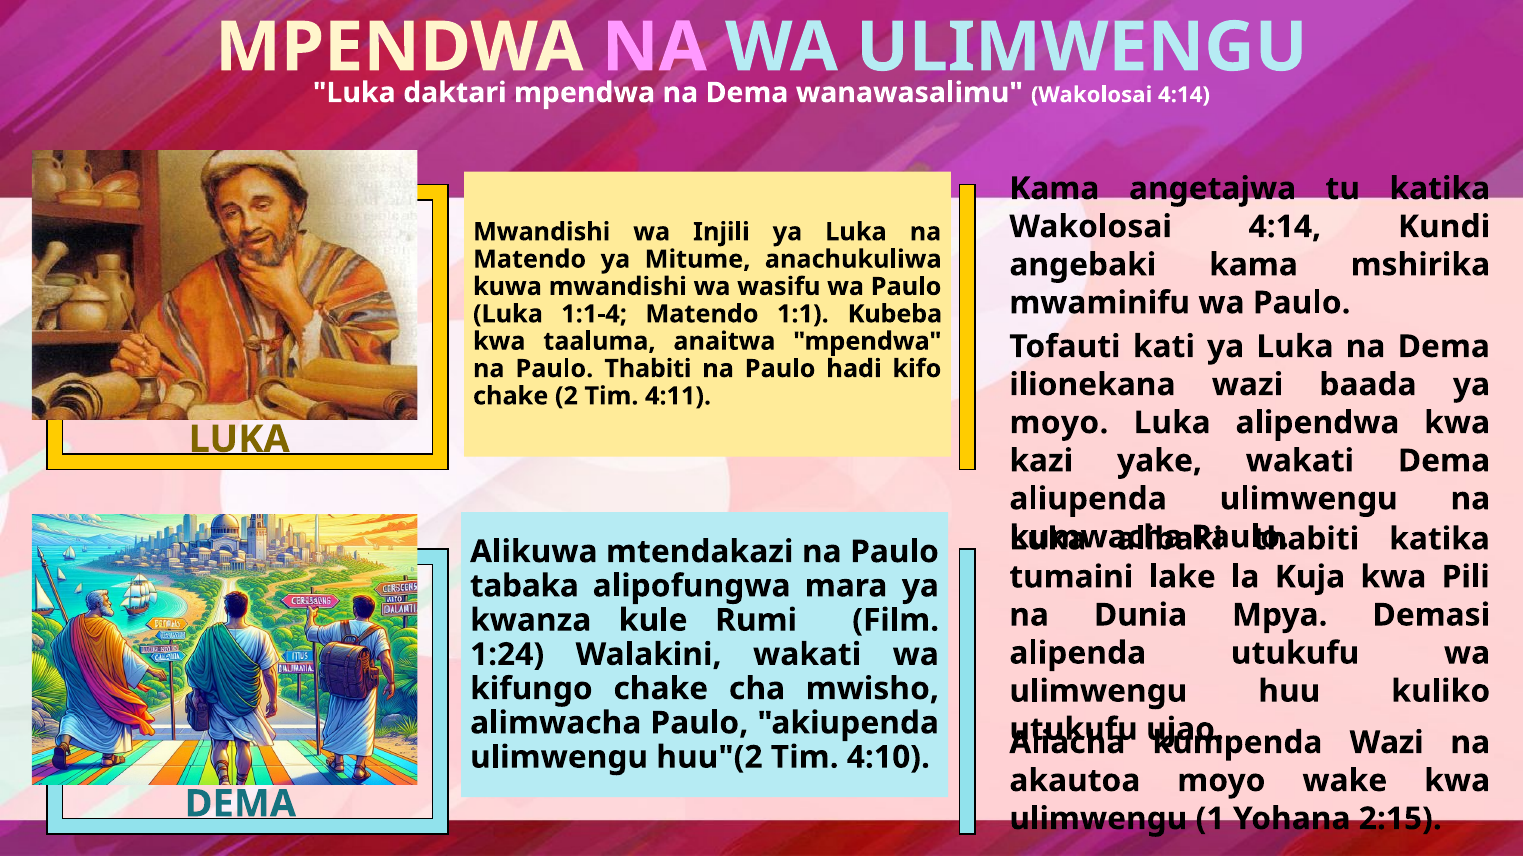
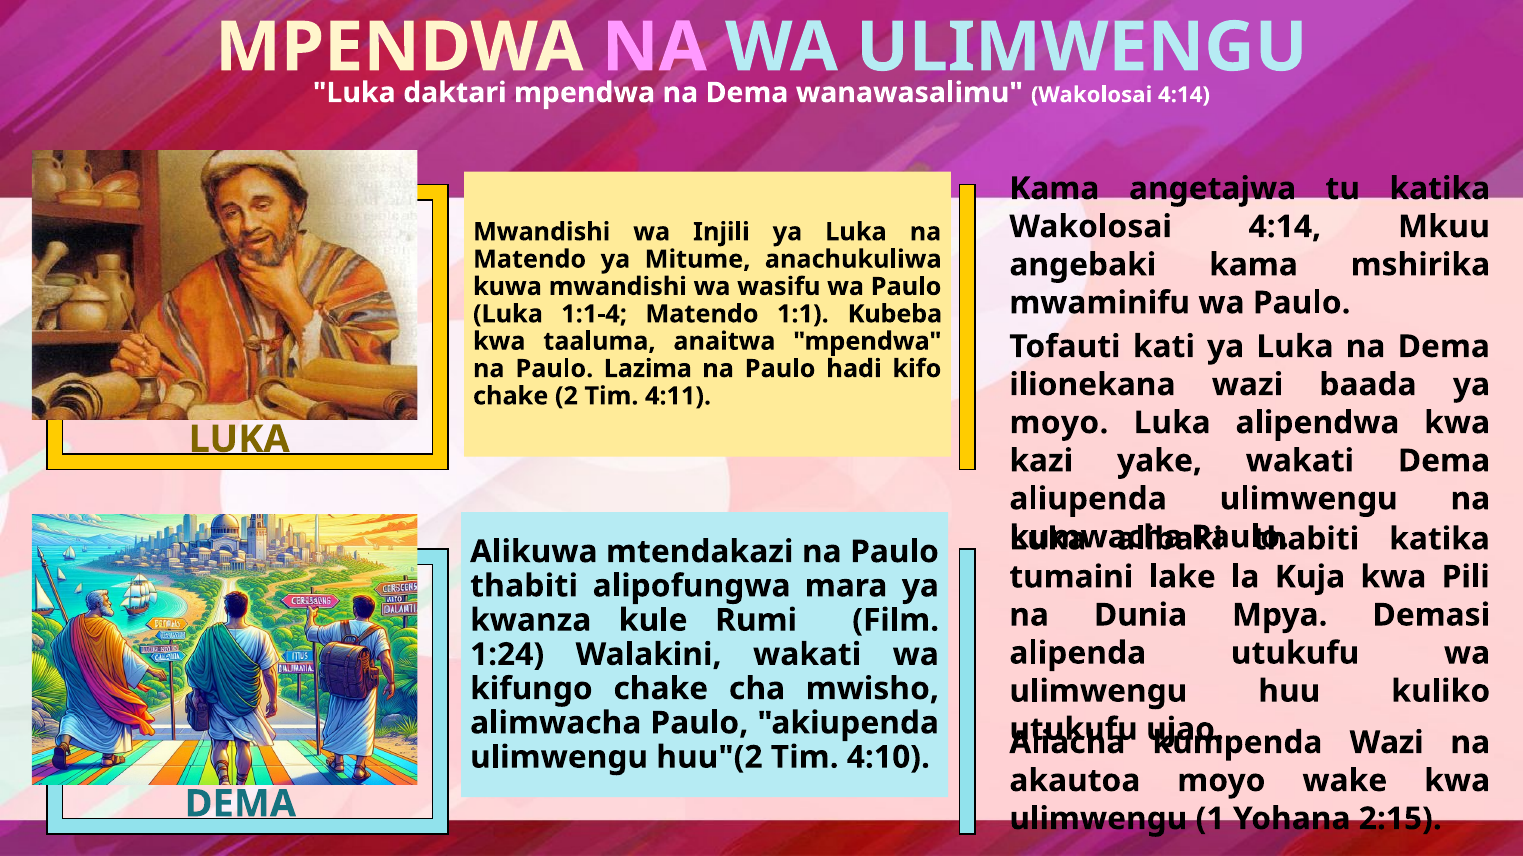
Kundi: Kundi -> Mkuu
Paulo Thabiti: Thabiti -> Lazima
tabaka at (524, 586): tabaka -> thabiti
